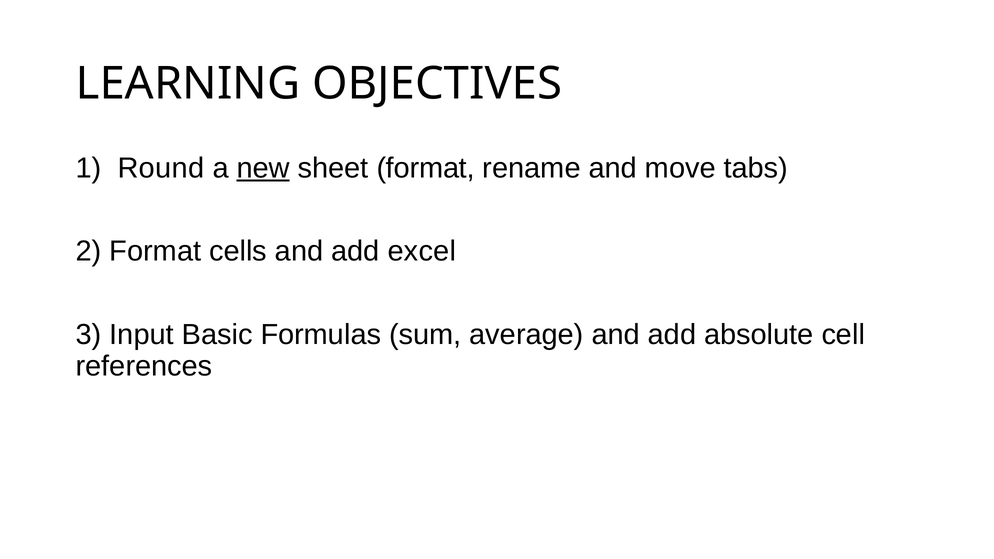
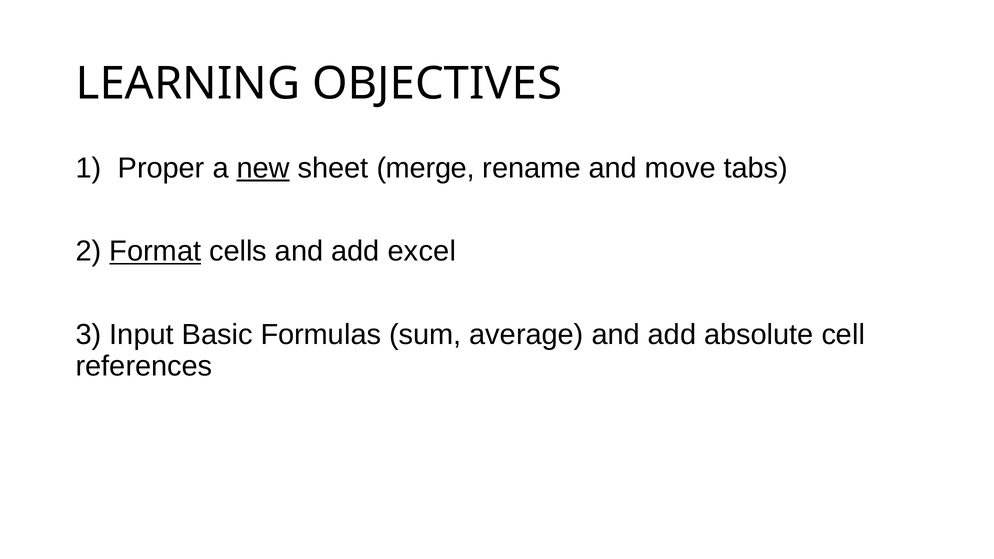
Round: Round -> Proper
sheet format: format -> merge
Format at (155, 251) underline: none -> present
